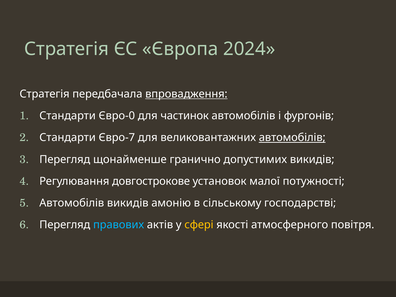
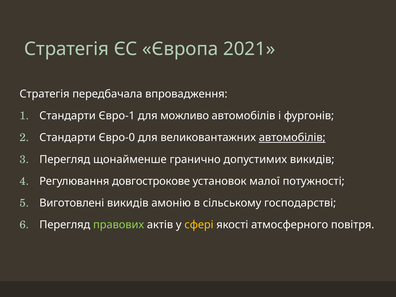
2024: 2024 -> 2021
впровадження underline: present -> none
Євро‐0: Євро‐0 -> Євро‐1
частинок: частинок -> можливо
Євро‐7: Євро‐7 -> Євро‐0
Автомобілів at (72, 203): Автомобілів -> Виготовлені
правових colour: light blue -> light green
